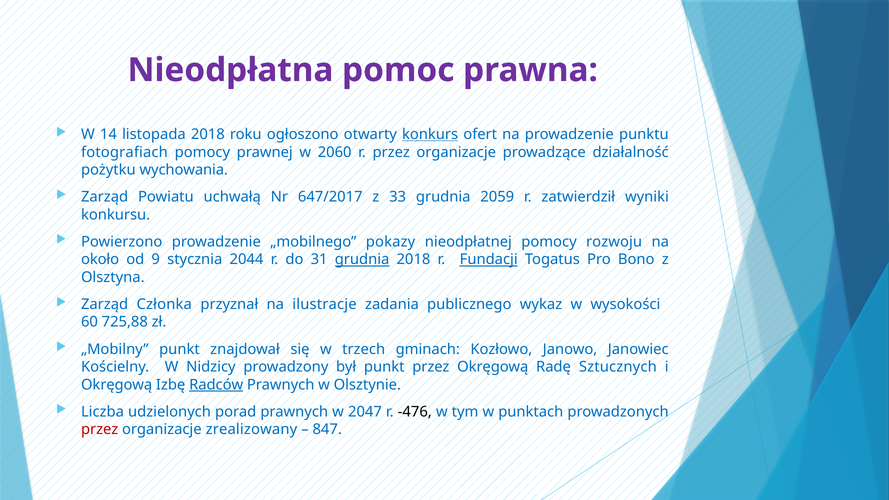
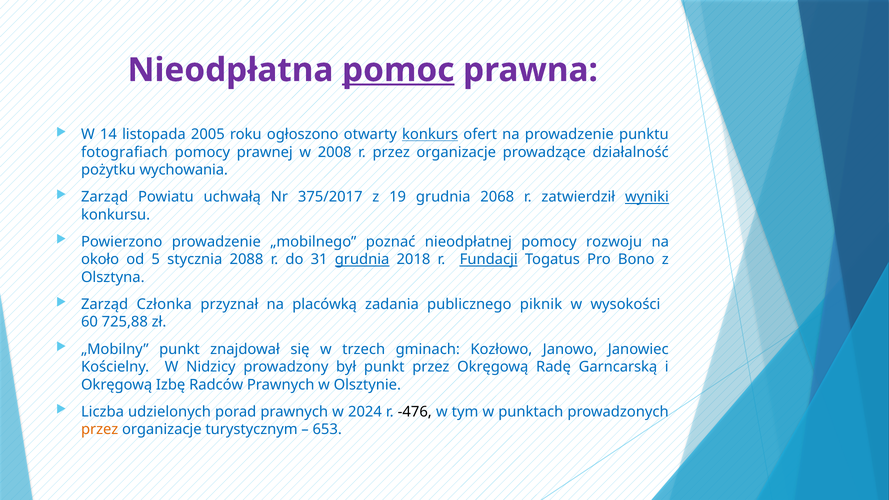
pomoc underline: none -> present
listopada 2018: 2018 -> 2005
2060: 2060 -> 2008
647/2017: 647/2017 -> 375/2017
33: 33 -> 19
2059: 2059 -> 2068
wyniki underline: none -> present
pokazy: pokazy -> poznać
9: 9 -> 5
2044: 2044 -> 2088
ilustracje: ilustracje -> placówką
wykaz: wykaz -> piknik
Sztucznych: Sztucznych -> Garncarską
Radców underline: present -> none
2047: 2047 -> 2024
przez at (100, 430) colour: red -> orange
zrealizowany: zrealizowany -> turystycznym
847: 847 -> 653
